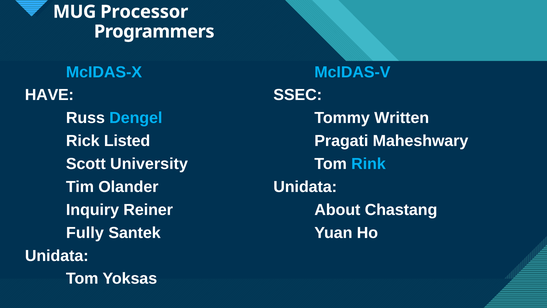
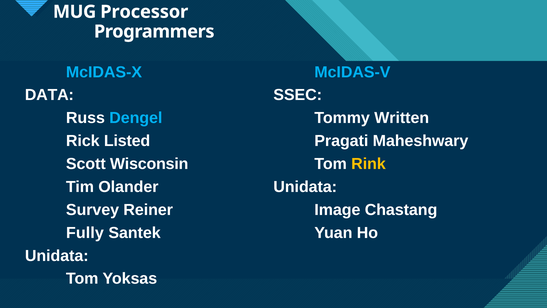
HAVE: HAVE -> DATA
University: University -> Wisconsin
Rink colour: light blue -> yellow
Inquiry: Inquiry -> Survey
About: About -> Image
